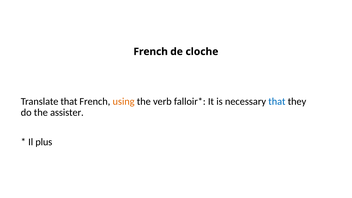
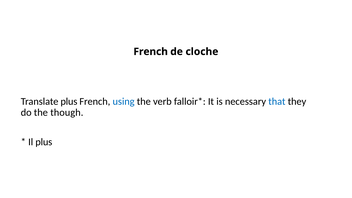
Translate that: that -> plus
using colour: orange -> blue
assister: assister -> though
